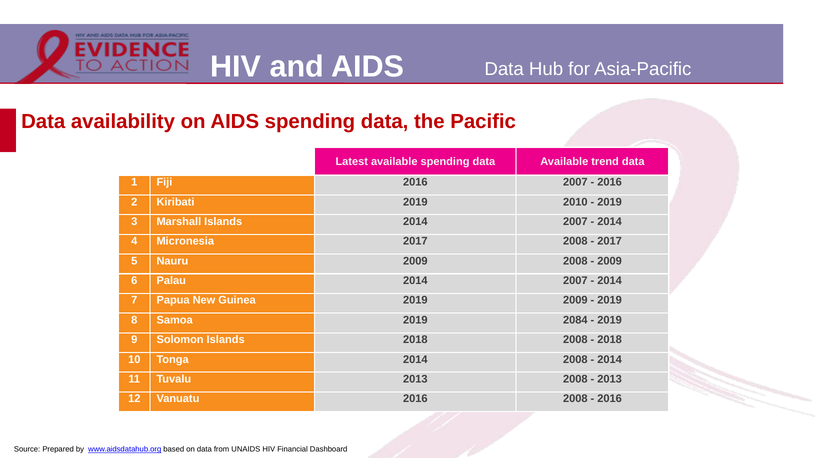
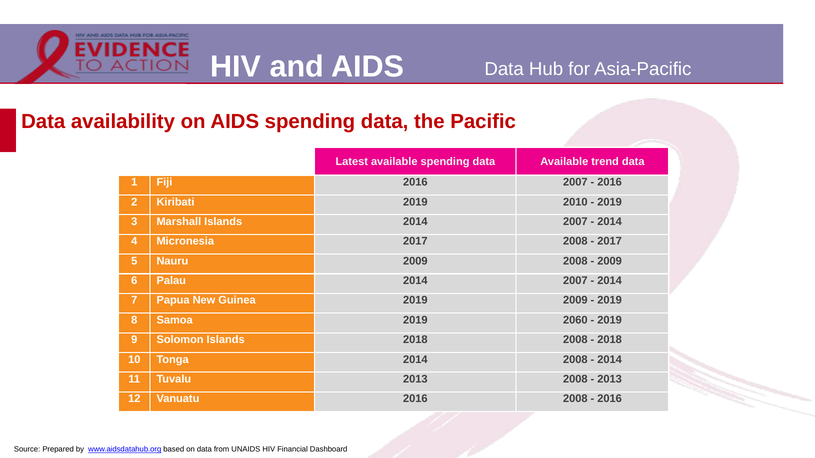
2084: 2084 -> 2060
